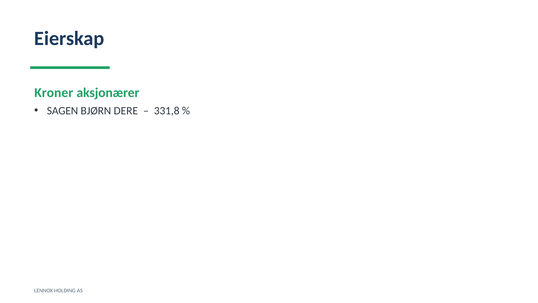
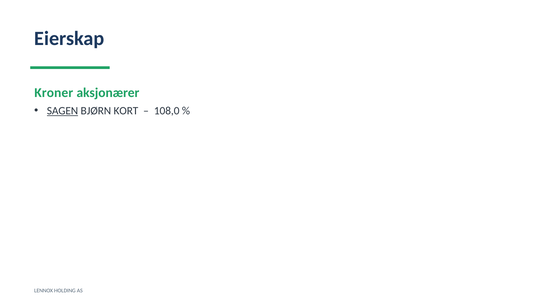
SAGEN underline: none -> present
DERE: DERE -> KORT
331,8: 331,8 -> 108,0
